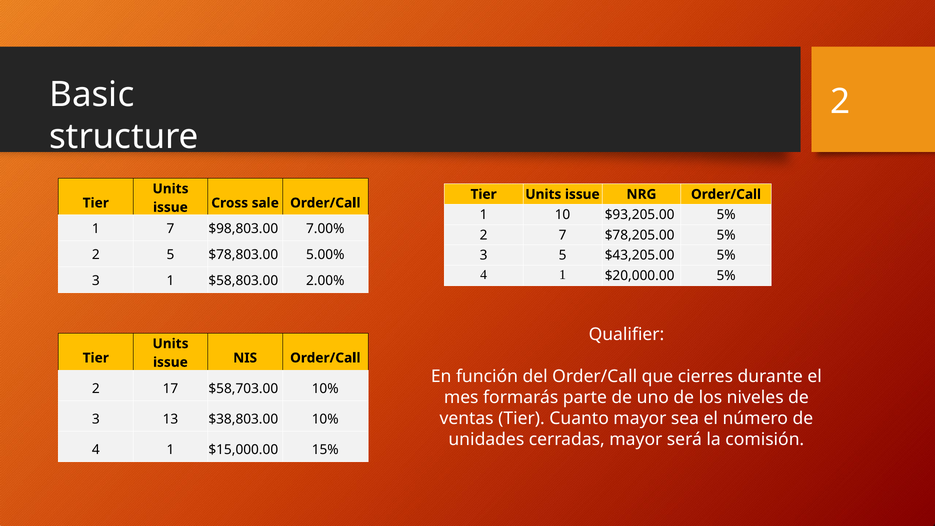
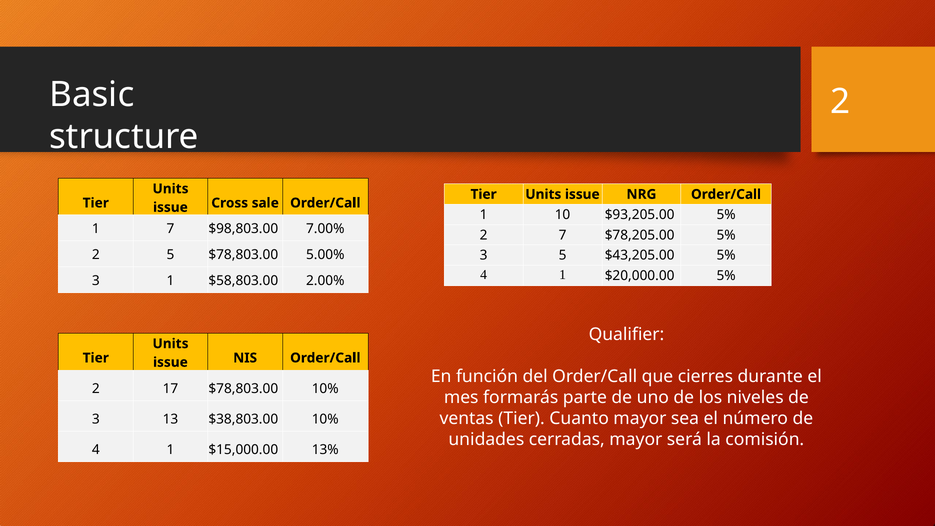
17 $58,703.00: $58,703.00 -> $78,803.00
15%: 15% -> 13%
